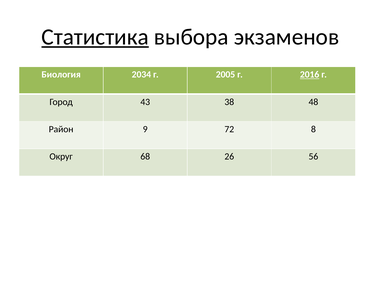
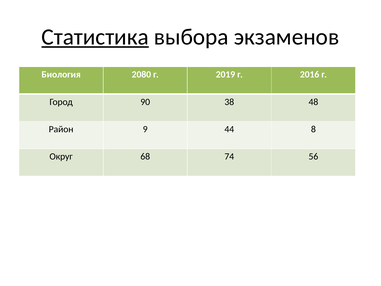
2034: 2034 -> 2080
2005: 2005 -> 2019
2016 underline: present -> none
43: 43 -> 90
72: 72 -> 44
26: 26 -> 74
